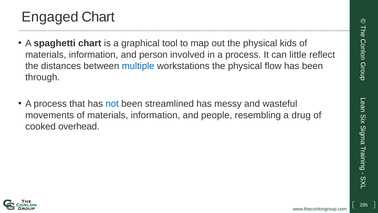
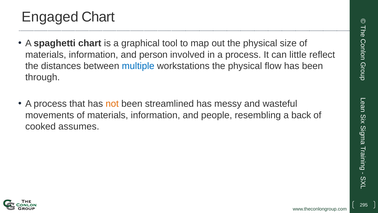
kids: kids -> size
not colour: blue -> orange
drug: drug -> back
overhead: overhead -> assumes
